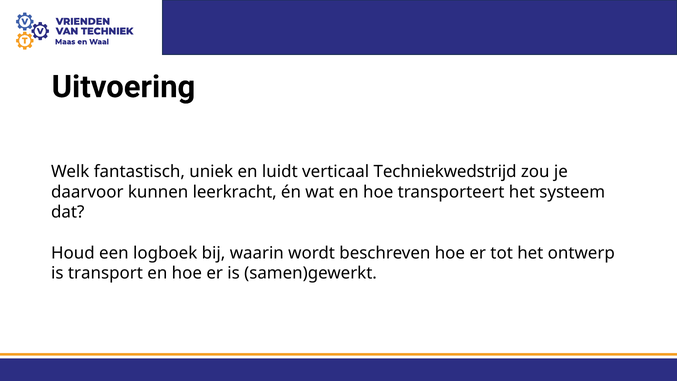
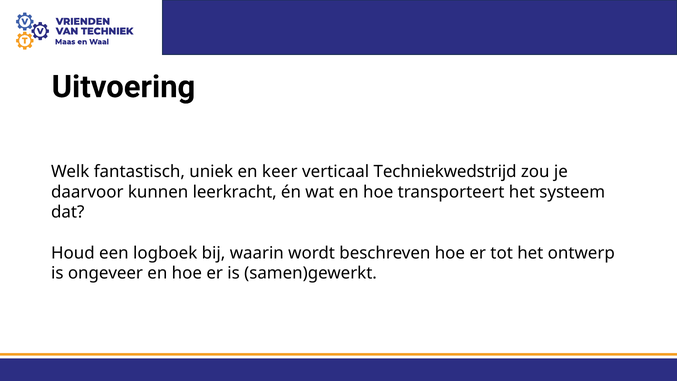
luidt: luidt -> keer
transport: transport -> ongeveer
